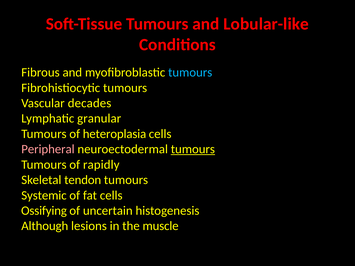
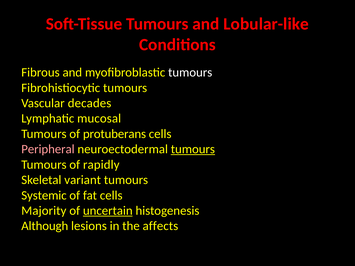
tumours at (190, 72) colour: light blue -> white
granular: granular -> mucosal
heteroplasia: heteroplasia -> protuberans
tendon: tendon -> variant
Ossifying: Ossifying -> Majority
uncertain underline: none -> present
muscle: muscle -> affects
